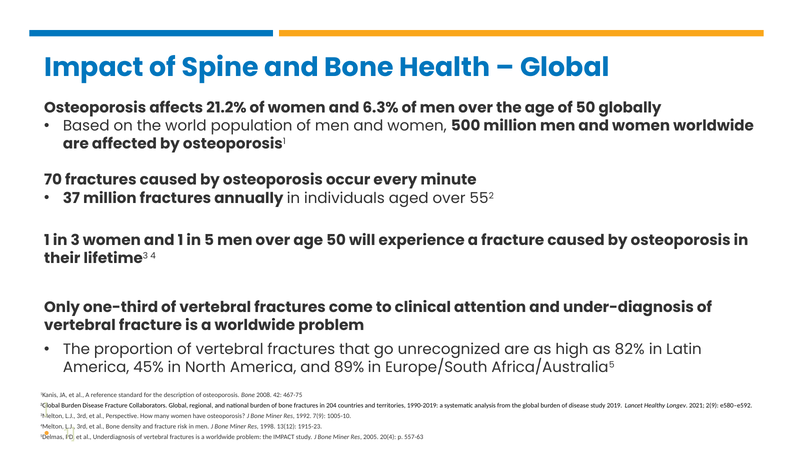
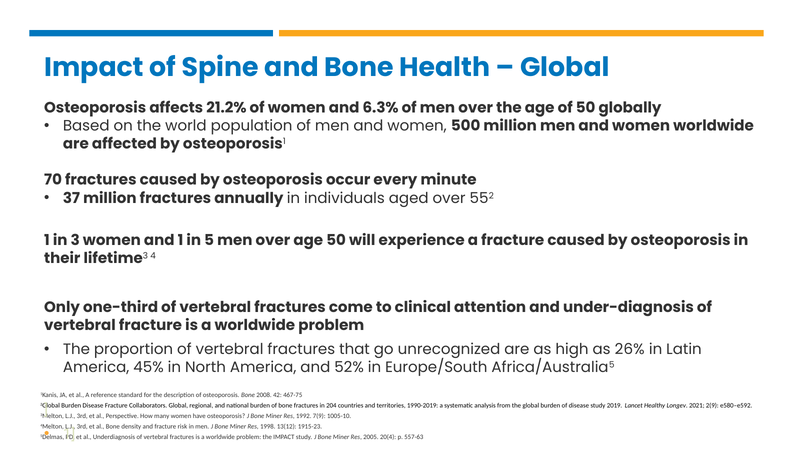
82%: 82% -> 26%
89%: 89% -> 52%
